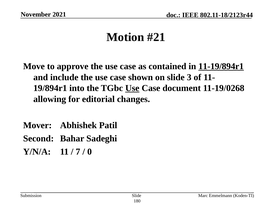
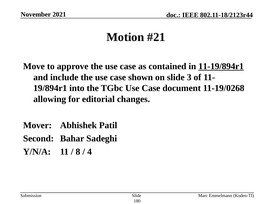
Use at (132, 88) underline: present -> none
7: 7 -> 8
0: 0 -> 4
